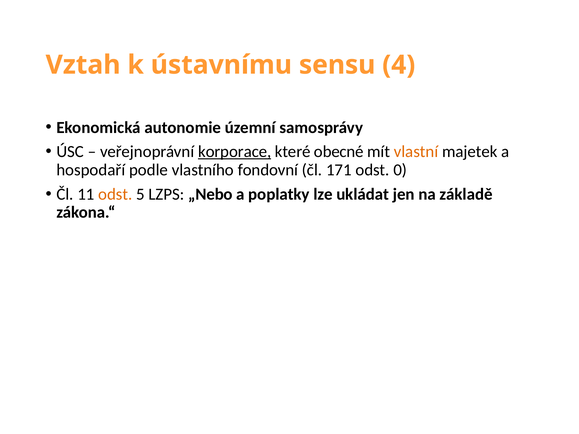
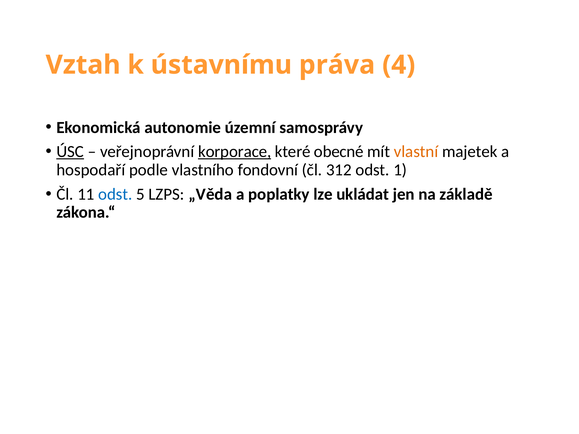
sensu: sensu -> práva
ÚSC underline: none -> present
171: 171 -> 312
0: 0 -> 1
odst at (115, 194) colour: orange -> blue
„Nebo: „Nebo -> „Věda
